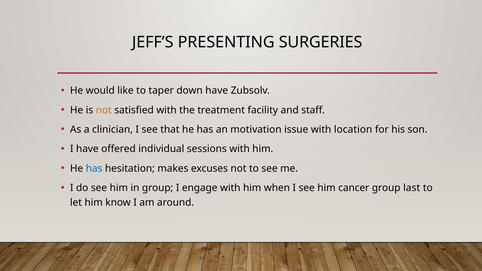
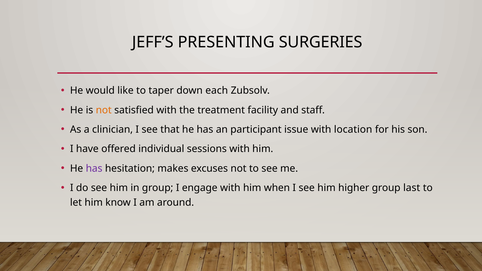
down have: have -> each
motivation: motivation -> participant
has at (94, 169) colour: blue -> purple
cancer: cancer -> higher
